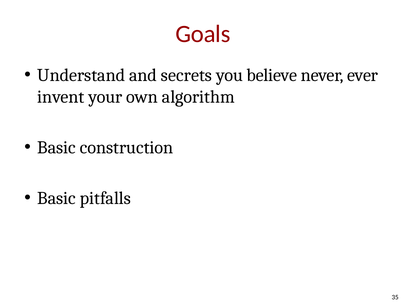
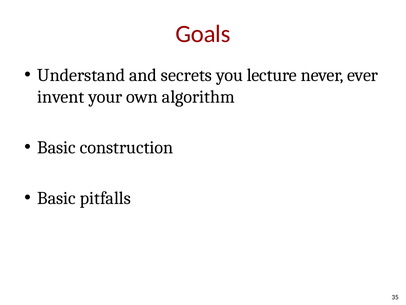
believe: believe -> lecture
